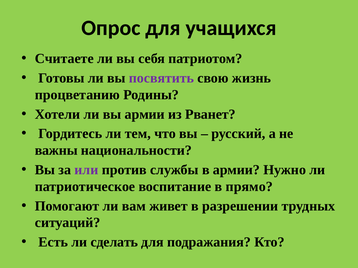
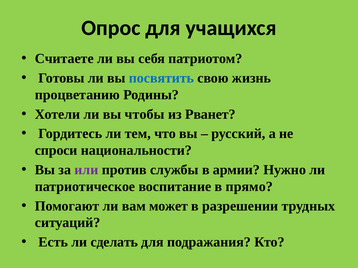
посвятить colour: purple -> blue
вы армии: армии -> чтобы
важны: важны -> спроси
живет: живет -> может
